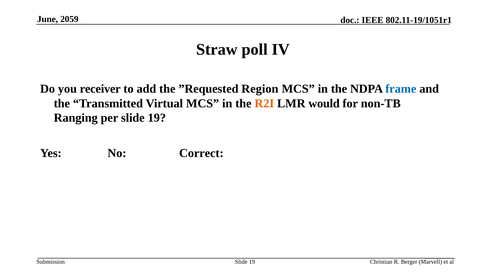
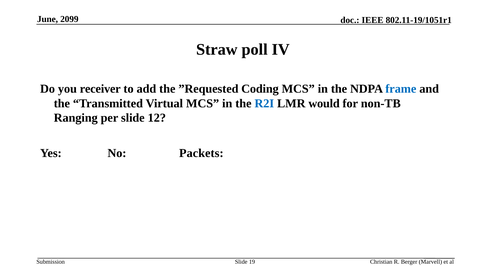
2059: 2059 -> 2099
Region: Region -> Coding
R2I colour: orange -> blue
per slide 19: 19 -> 12
Correct: Correct -> Packets
